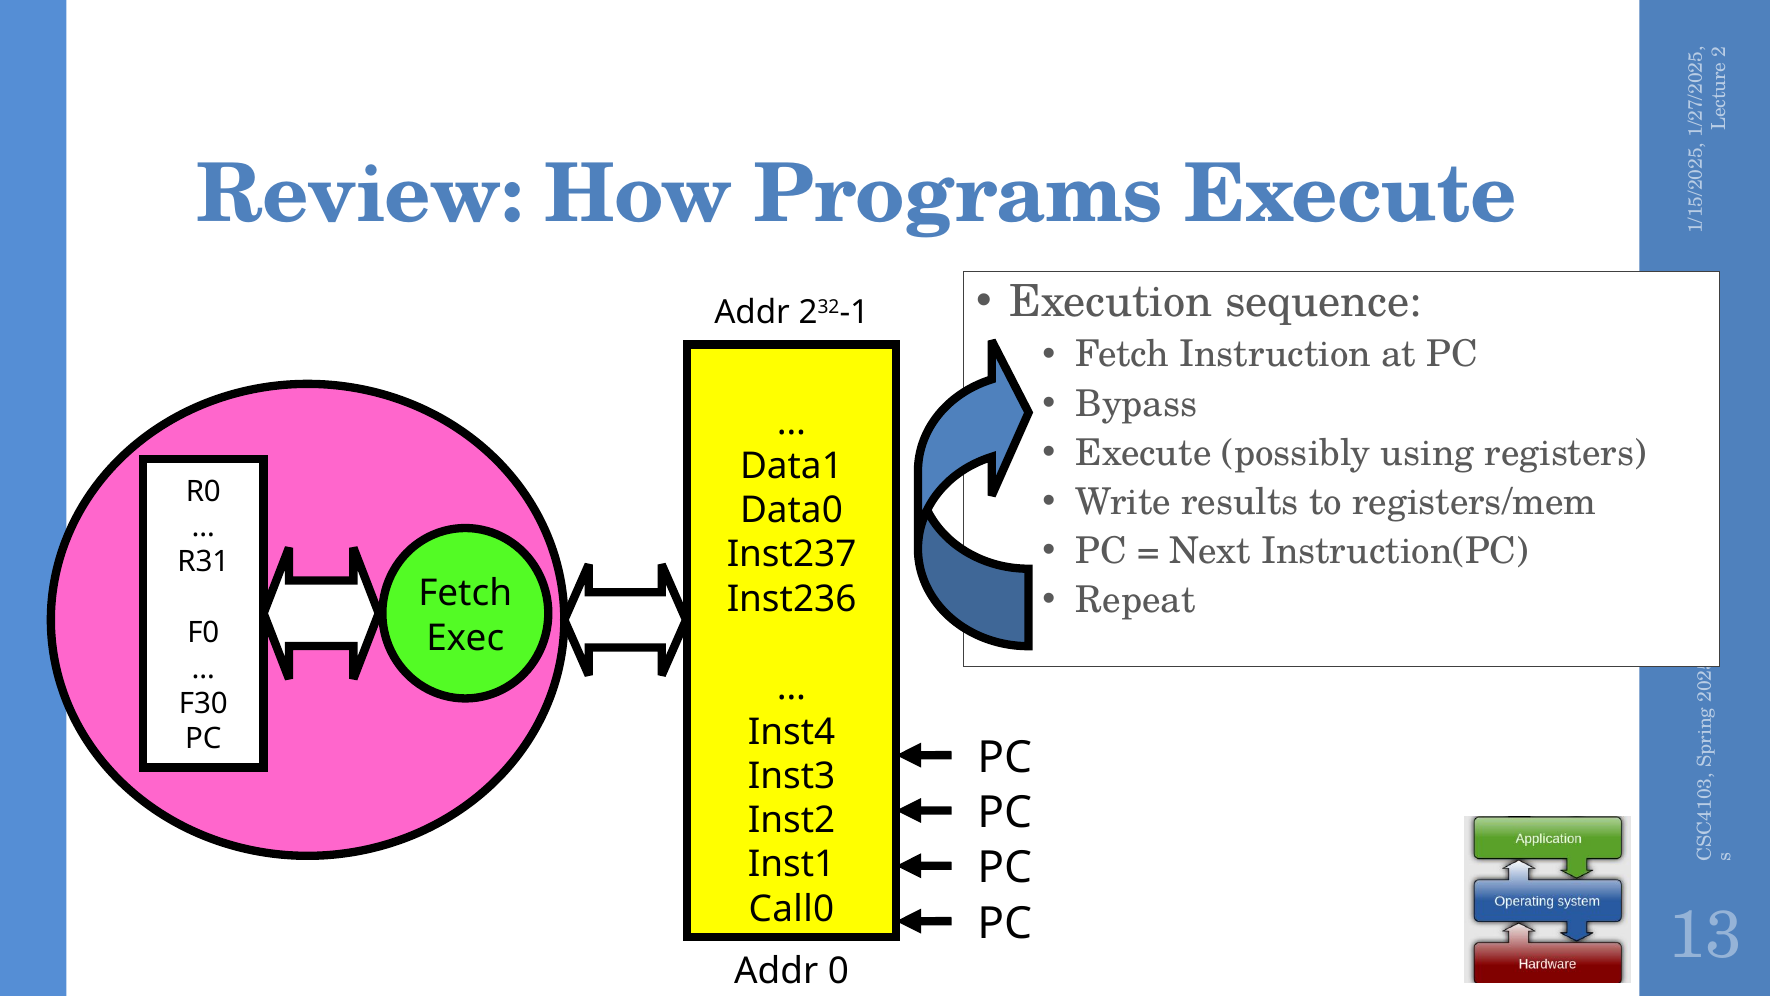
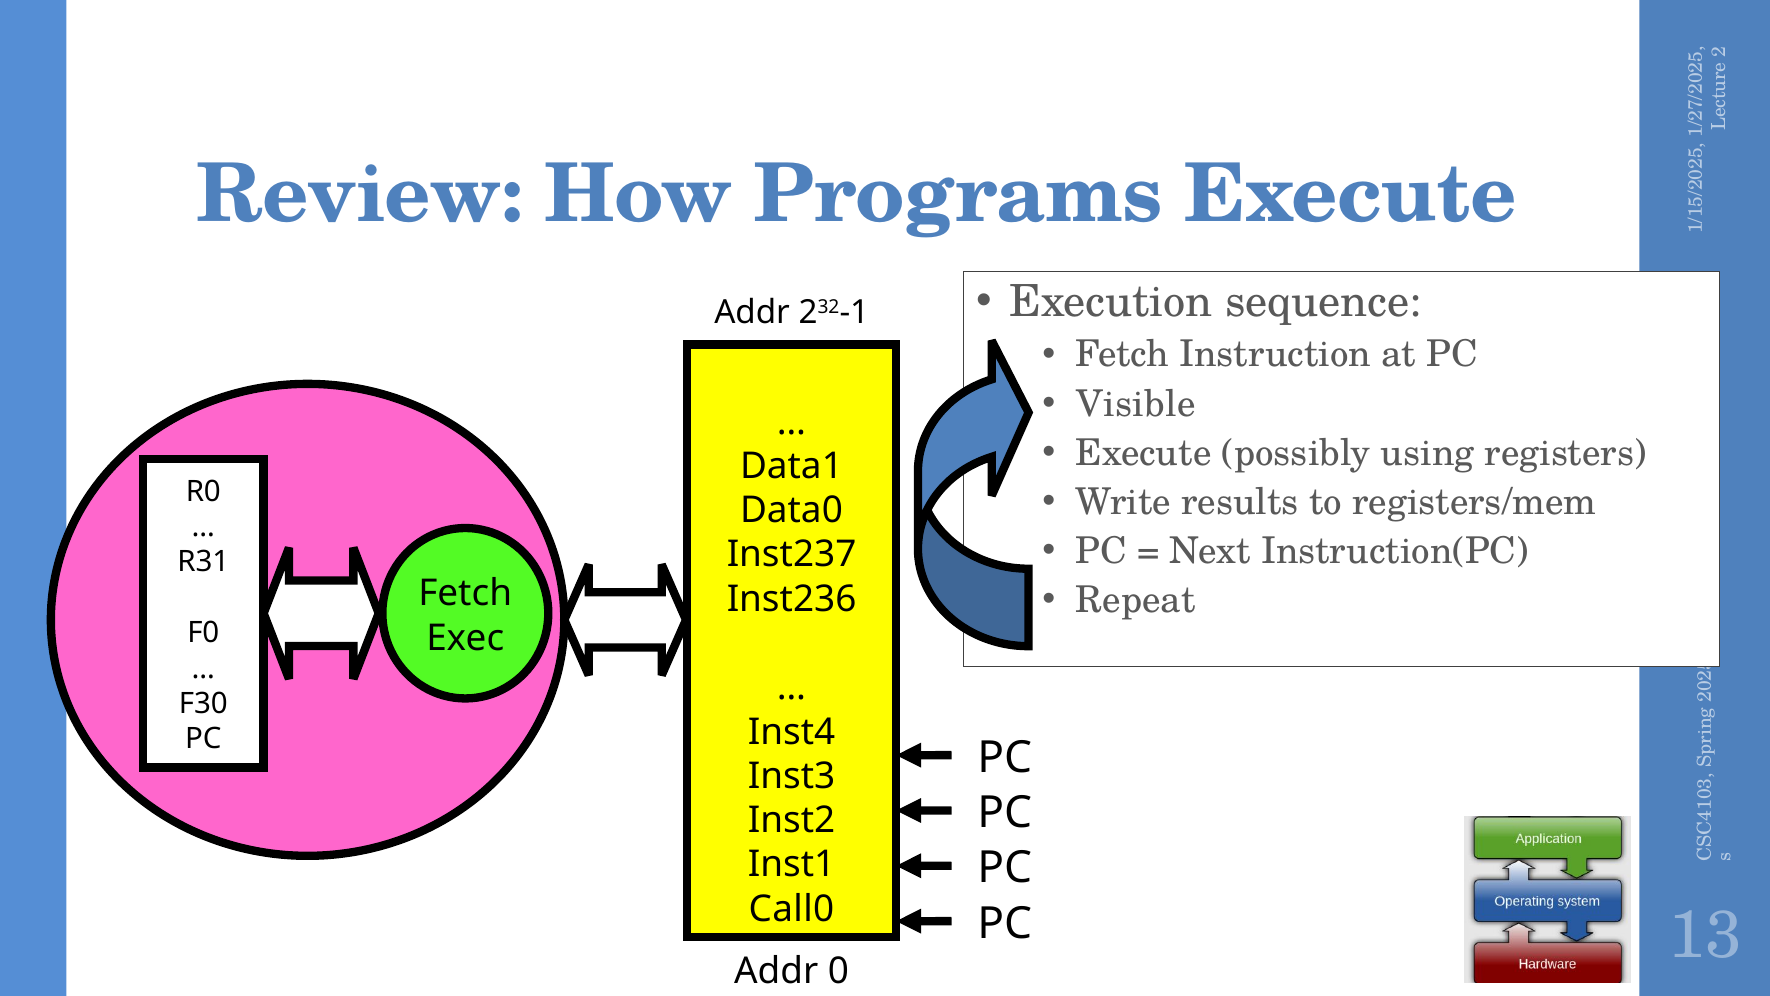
Bypass: Bypass -> Visible
